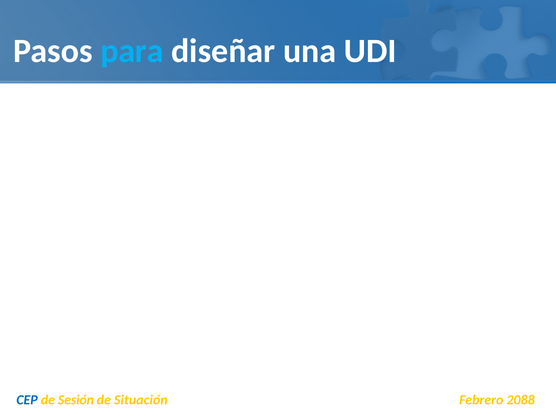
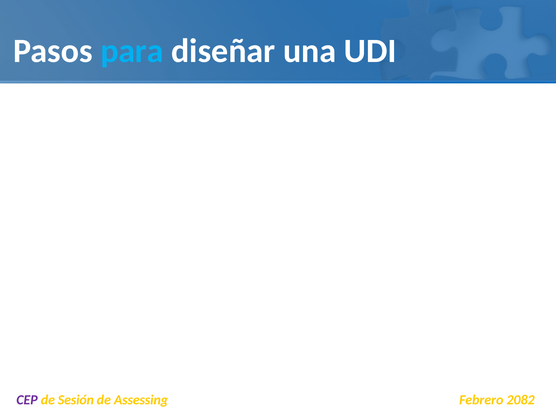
CEP colour: blue -> purple
Situación: Situación -> Assessing
2088: 2088 -> 2082
